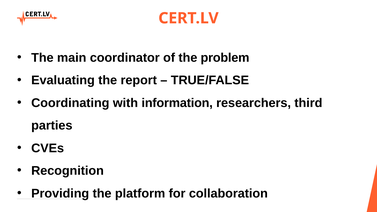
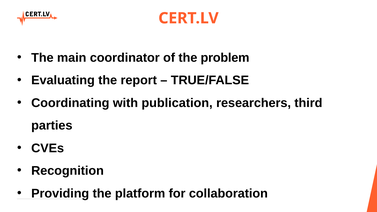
information: information -> publication
